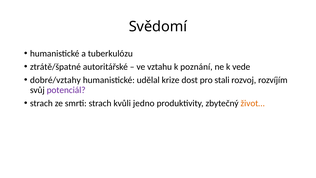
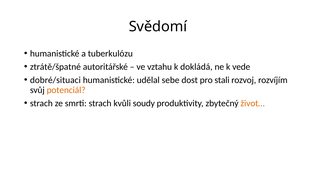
poznání: poznání -> dokládá
dobré/vztahy: dobré/vztahy -> dobré/situaci
krize: krize -> sebe
potenciál colour: purple -> orange
jedno: jedno -> soudy
